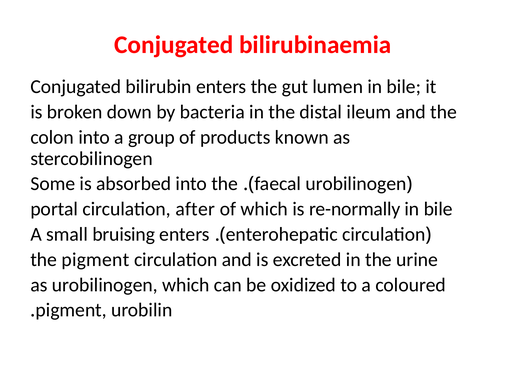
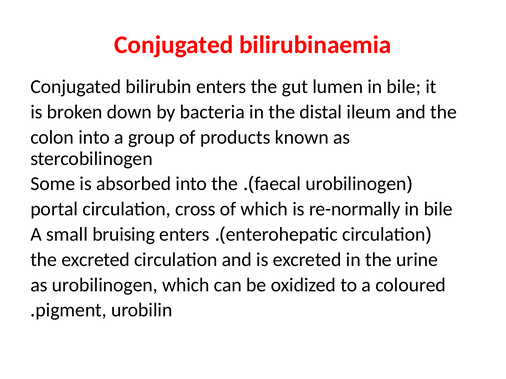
after: after -> cross
the pigment: pigment -> excreted
